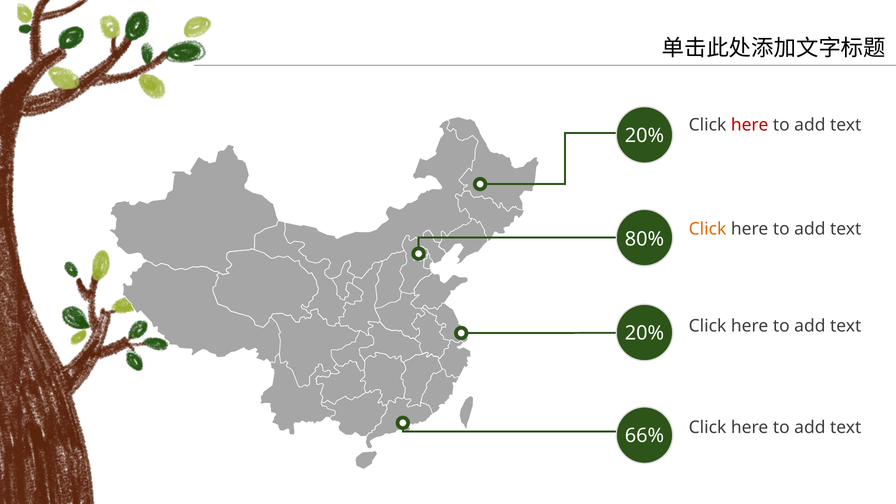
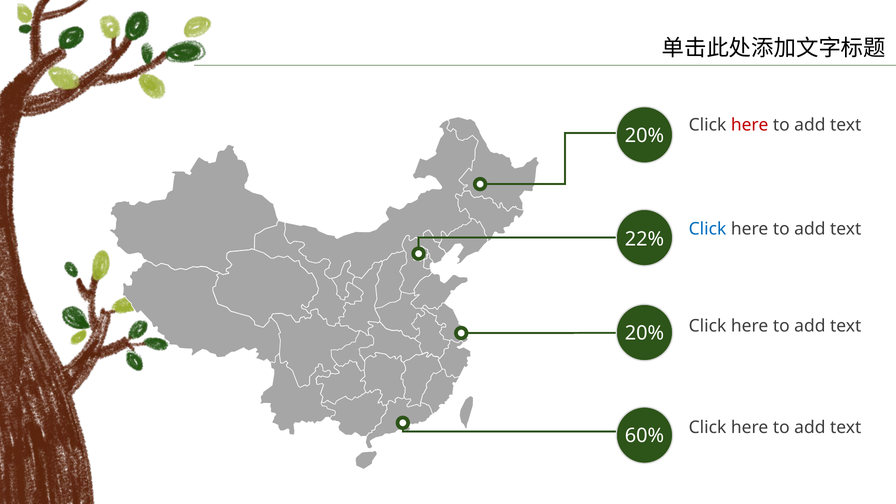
Click at (708, 229) colour: orange -> blue
80%: 80% -> 22%
66%: 66% -> 60%
